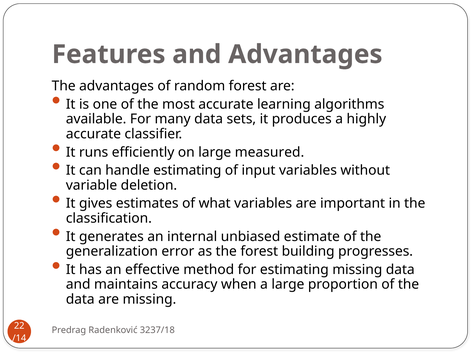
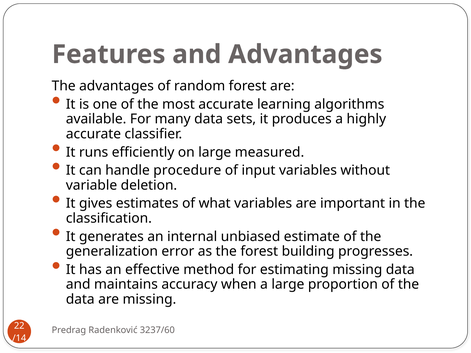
handle estimating: estimating -> procedure
3237/18: 3237/18 -> 3237/60
